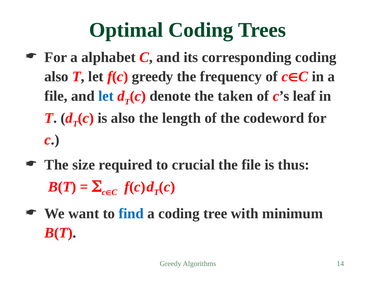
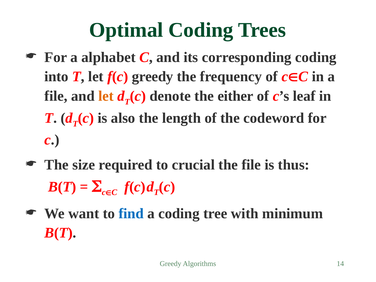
also at (56, 77): also -> into
let at (106, 96) colour: blue -> orange
taken: taken -> either
